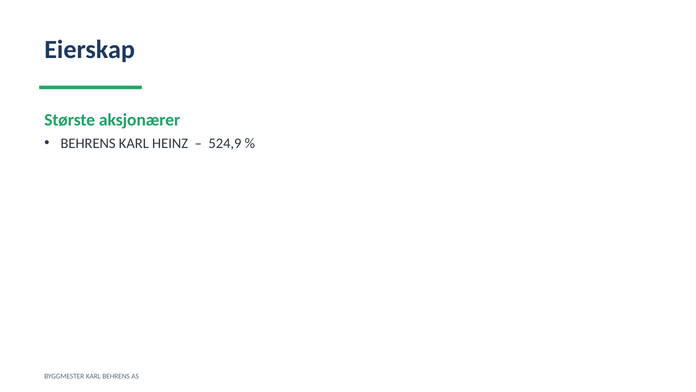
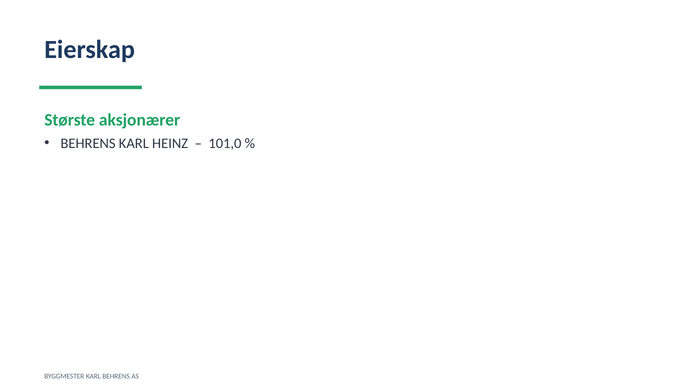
524,9: 524,9 -> 101,0
